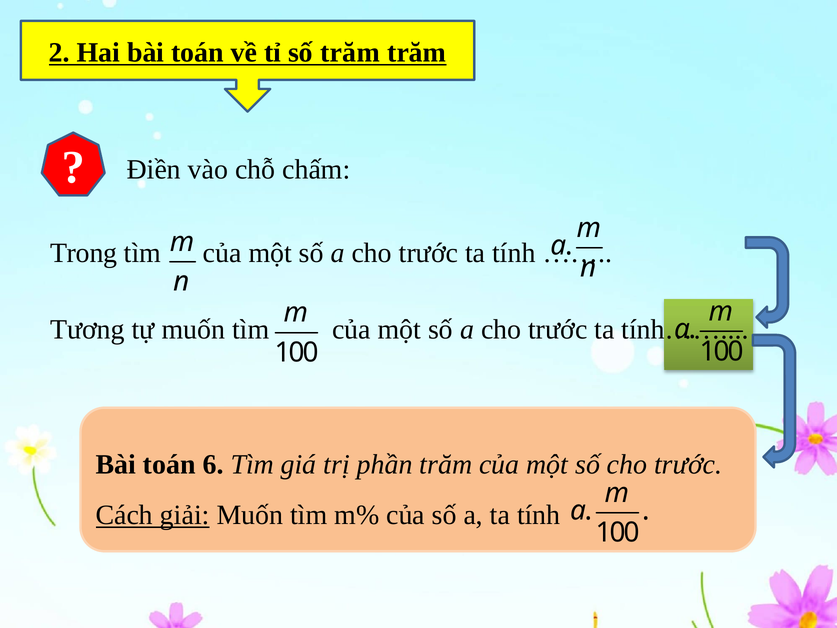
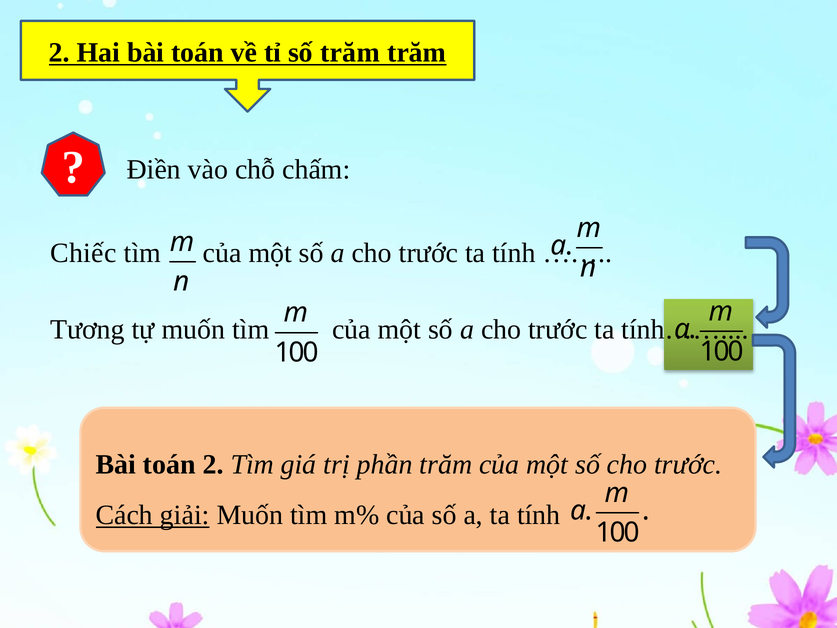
Trong: Trong -> Chiếc
toán 6: 6 -> 2
